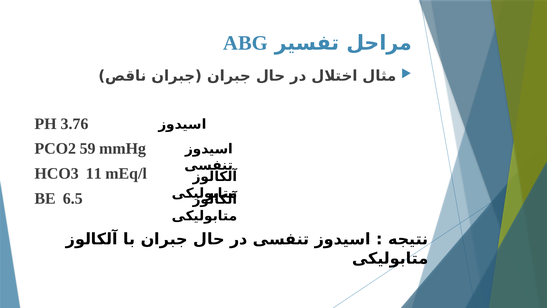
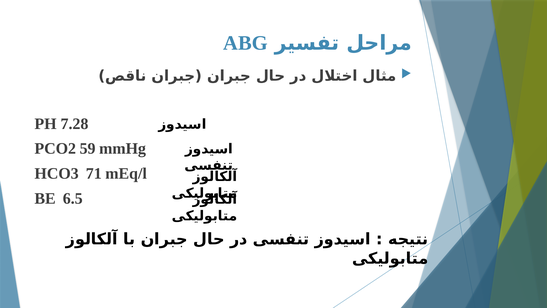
3.76: 3.76 -> 7.28
11: 11 -> 71
